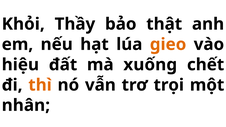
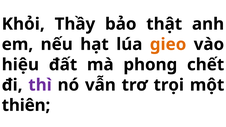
xuống: xuống -> phong
thì colour: orange -> purple
nhân: nhân -> thiên
